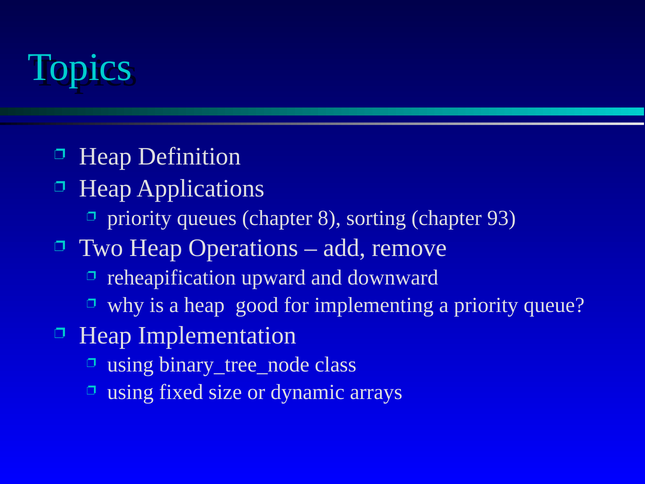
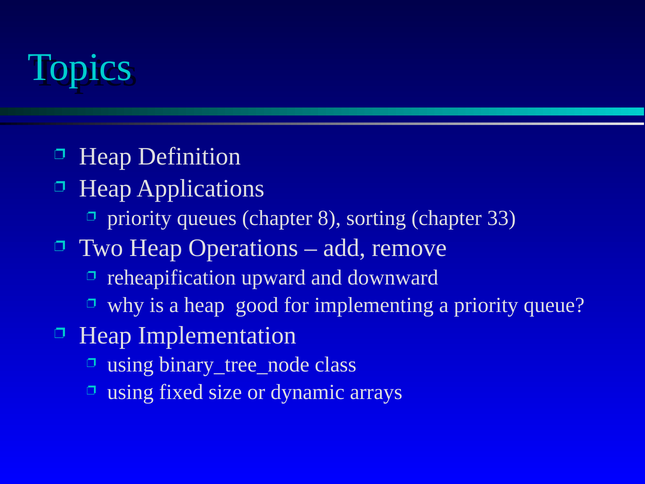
93: 93 -> 33
